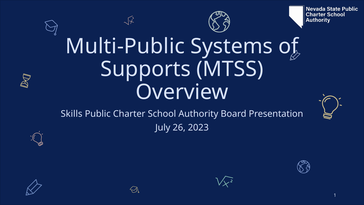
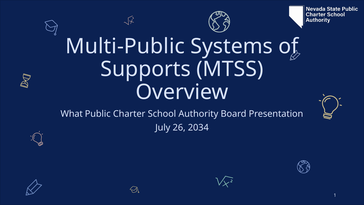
Skills: Skills -> What
2023: 2023 -> 2034
